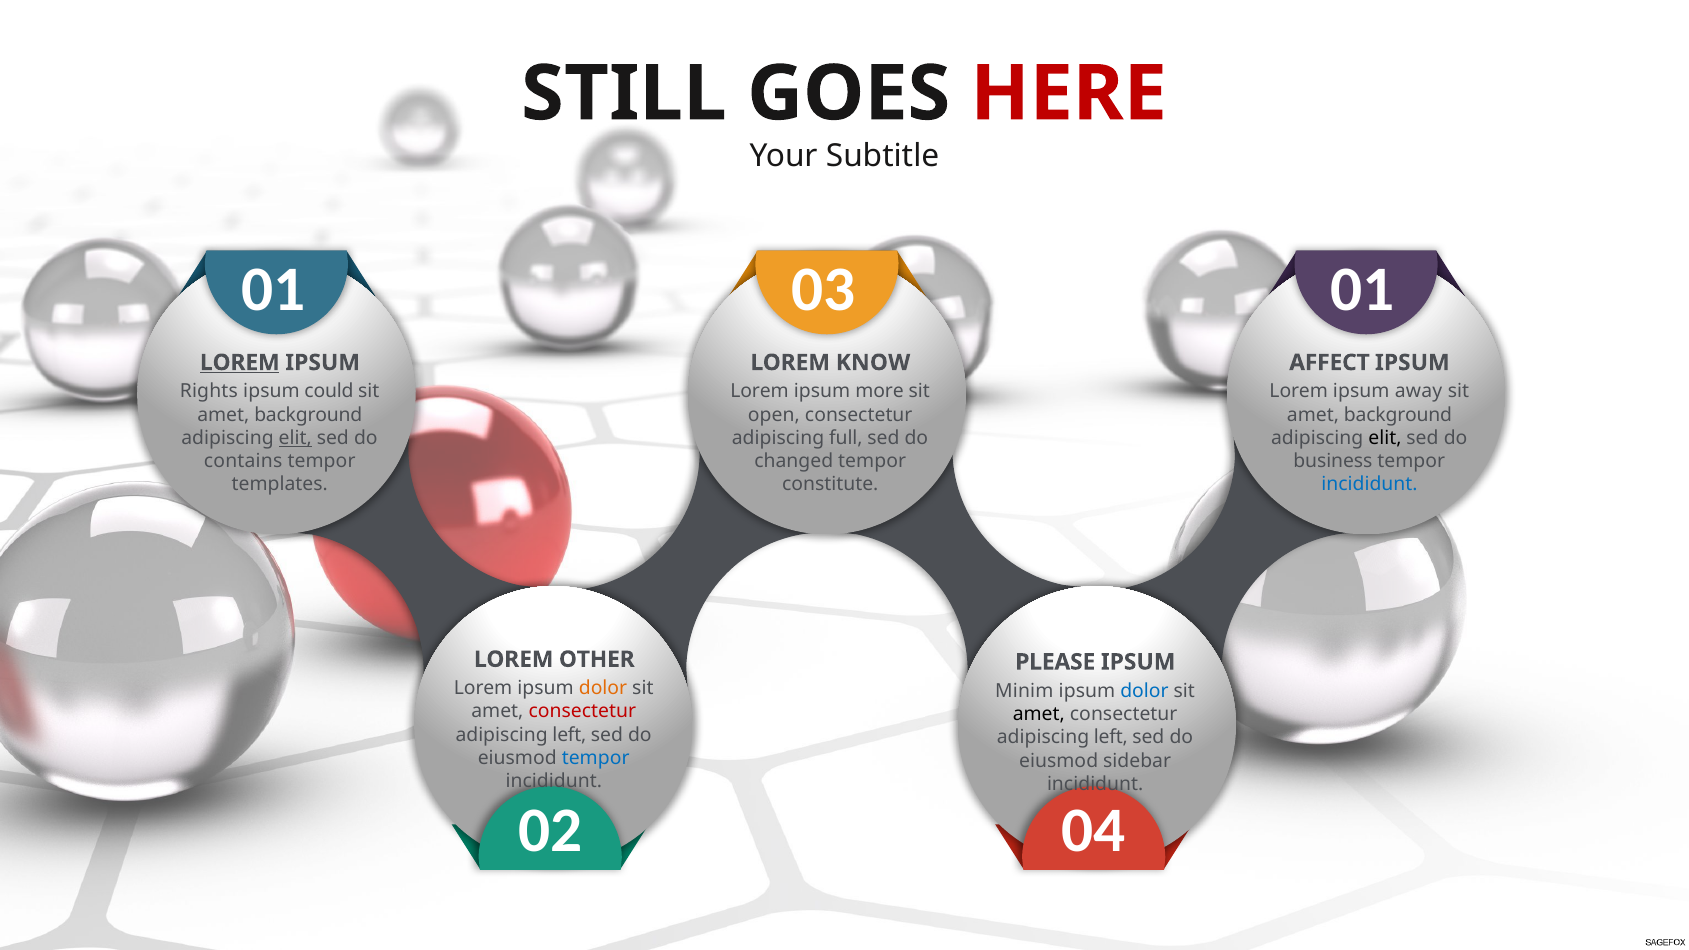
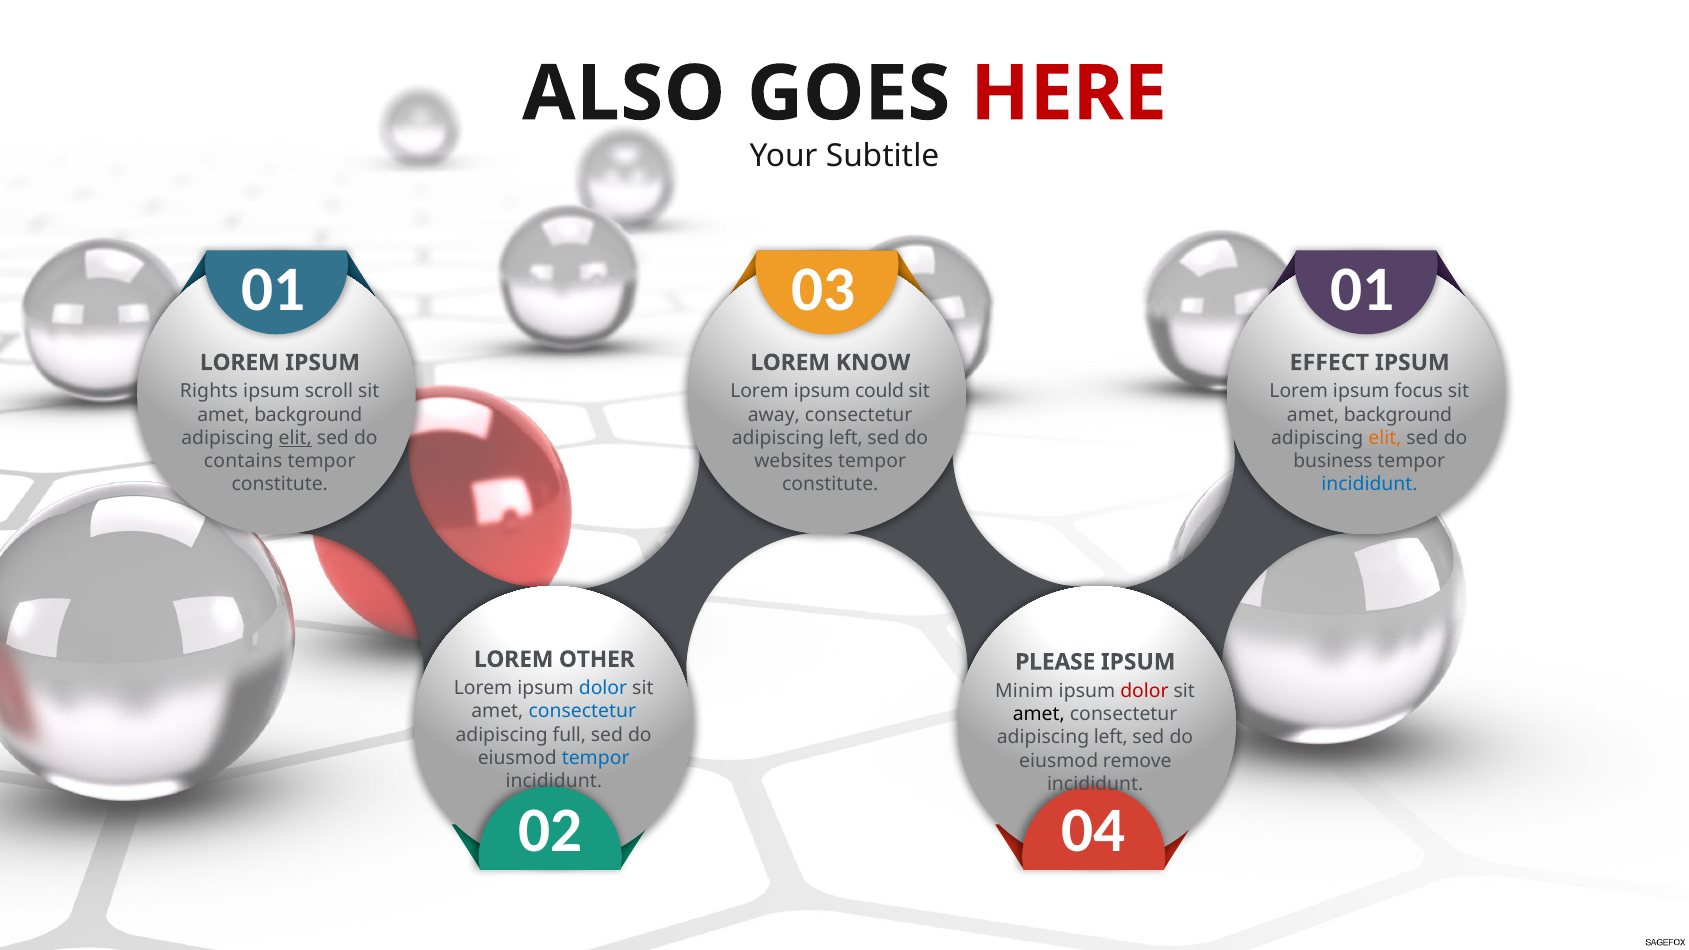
STILL: STILL -> ALSO
LOREM at (240, 363) underline: present -> none
AFFECT: AFFECT -> EFFECT
could: could -> scroll
more: more -> could
away: away -> focus
open: open -> away
full at (846, 438): full -> left
elit at (1385, 438) colour: black -> orange
changed: changed -> websites
templates at (280, 485): templates -> constitute
dolor at (603, 688) colour: orange -> blue
dolor at (1144, 691) colour: blue -> red
consectetur at (582, 712) colour: red -> blue
left at (569, 735): left -> full
sidebar: sidebar -> remove
